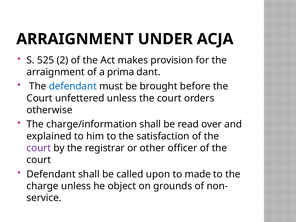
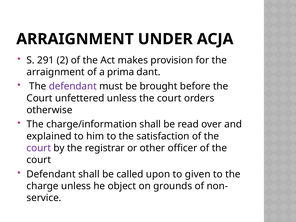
525: 525 -> 291
defendant at (73, 86) colour: blue -> purple
made: made -> given
